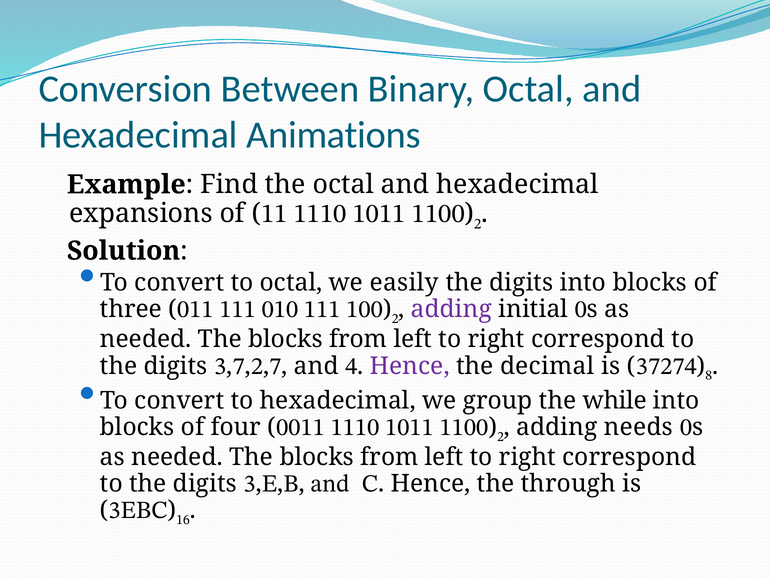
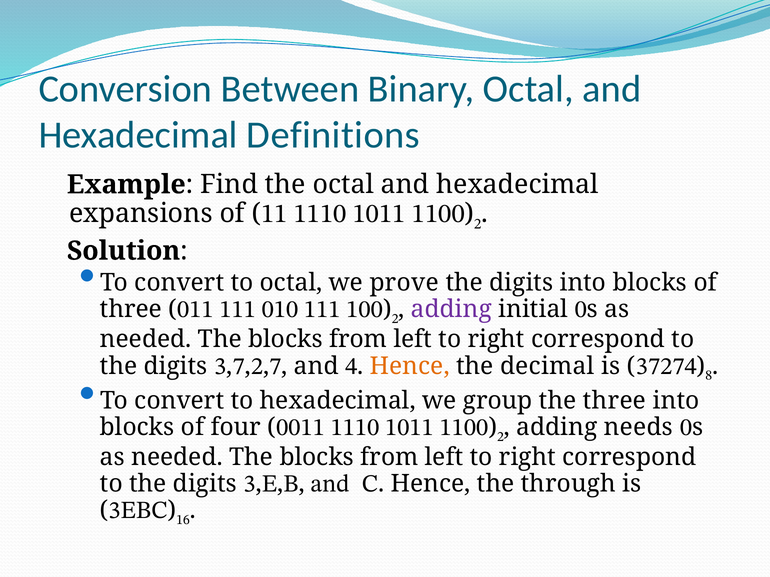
Animations: Animations -> Definitions
easily: easily -> prove
Hence at (410, 366) colour: purple -> orange
the while: while -> three
